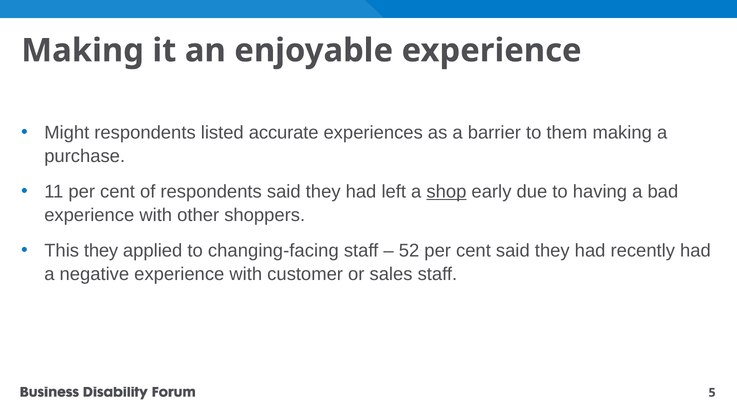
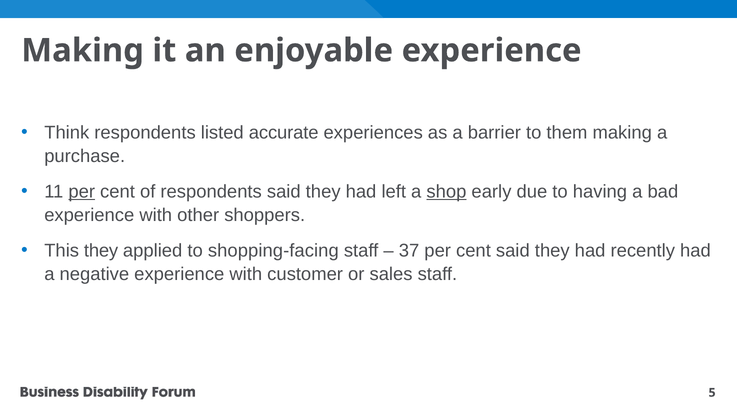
Might: Might -> Think
per at (82, 192) underline: none -> present
changing-facing: changing-facing -> shopping-facing
52: 52 -> 37
